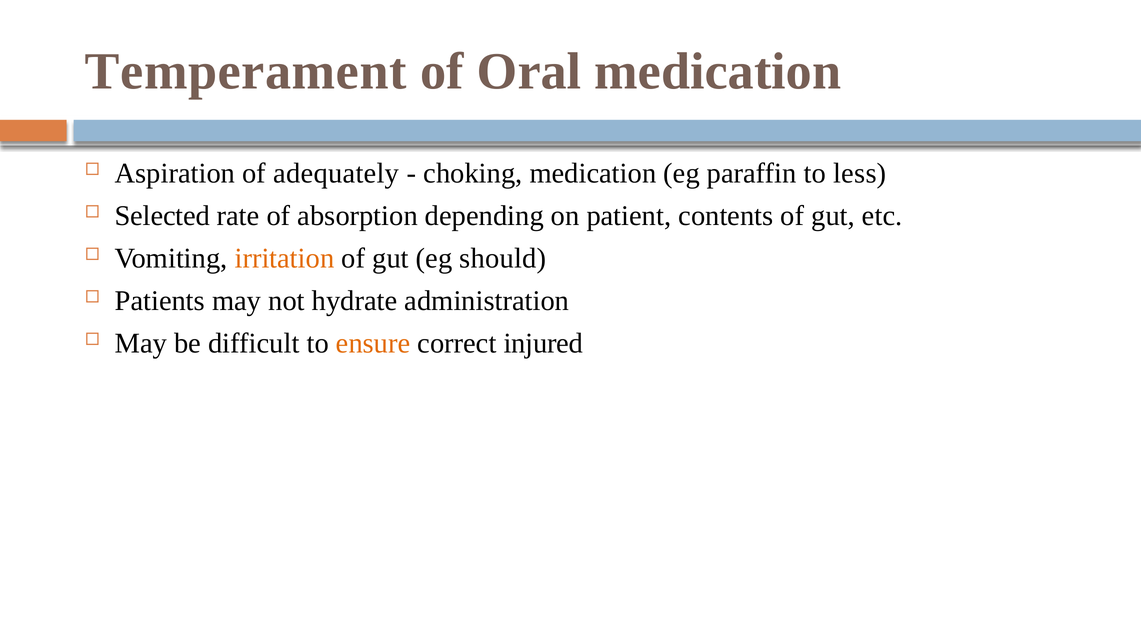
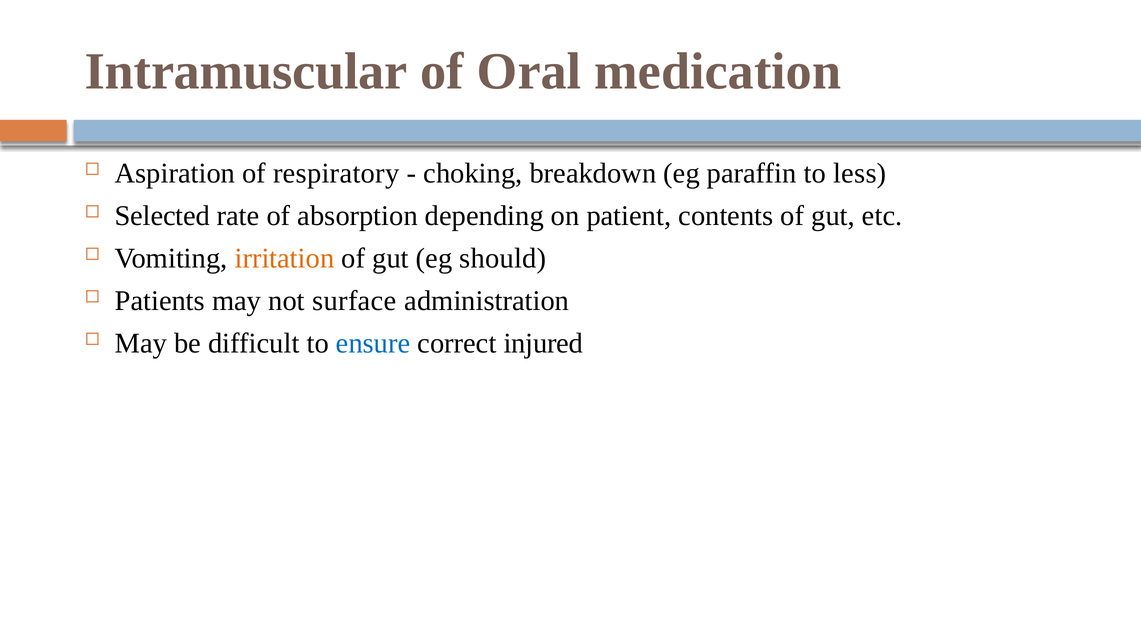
Temperament: Temperament -> Intramuscular
adequately: adequately -> respiratory
choking medication: medication -> breakdown
hydrate: hydrate -> surface
ensure colour: orange -> blue
